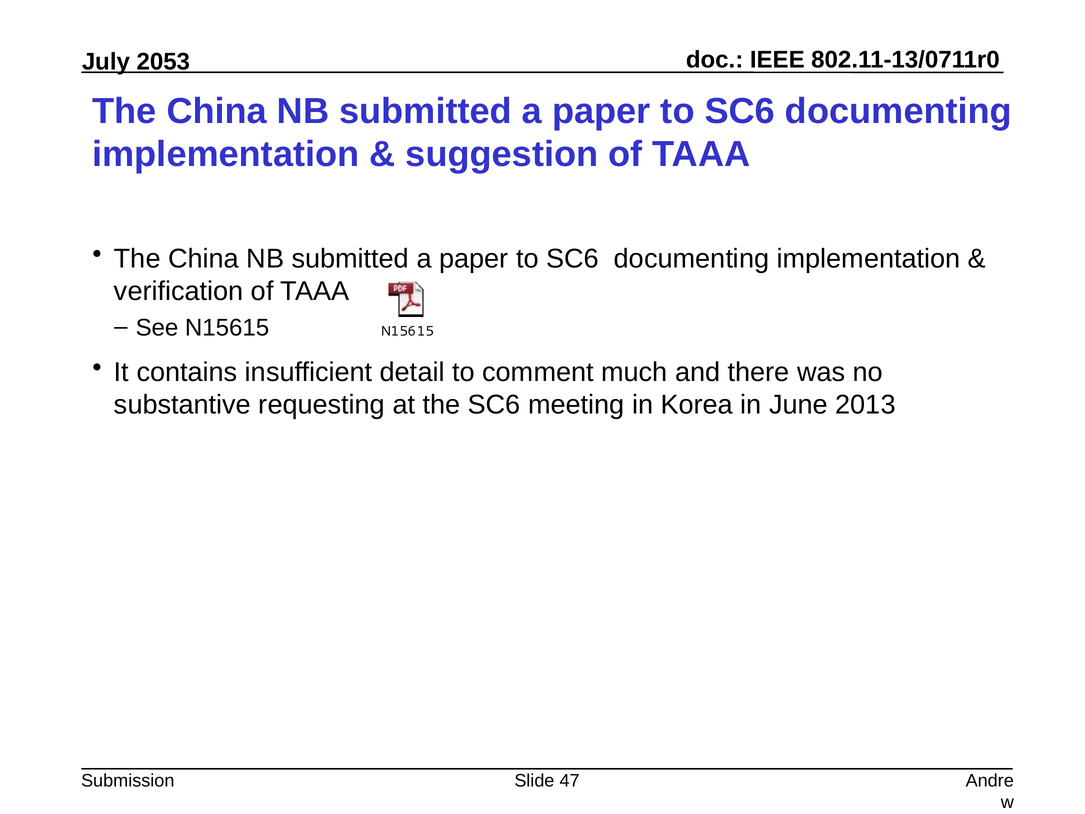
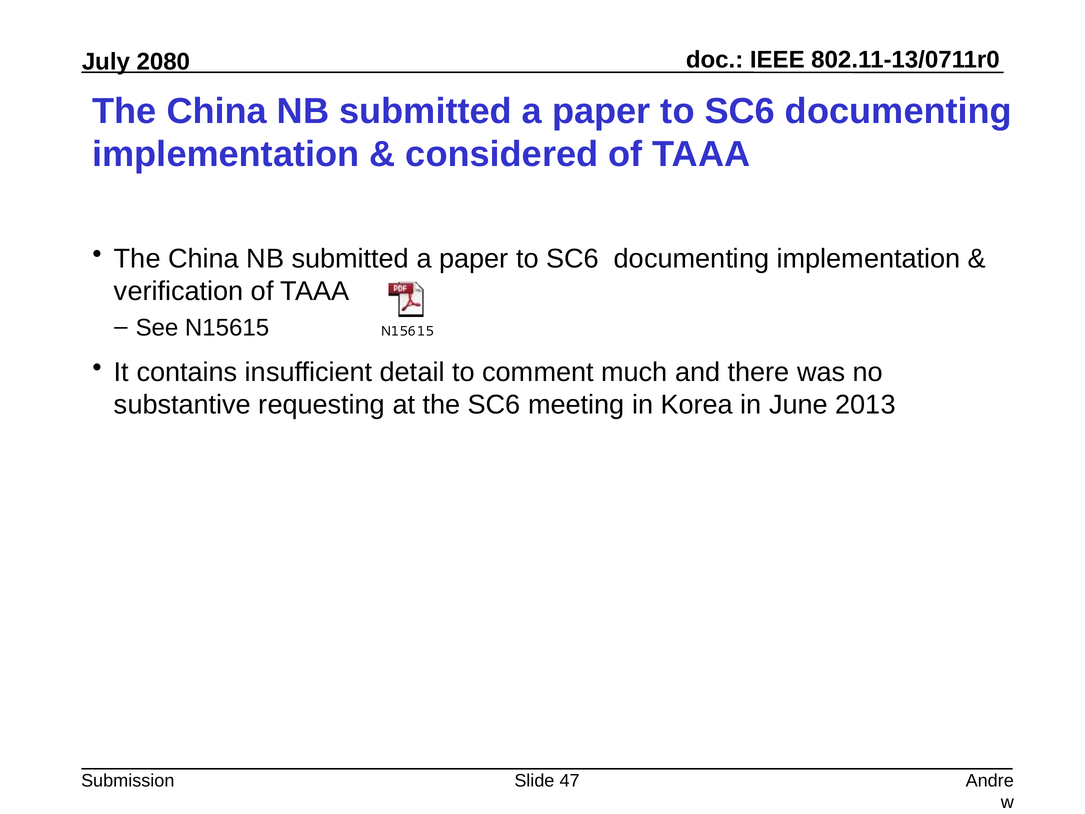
2053: 2053 -> 2080
suggestion: suggestion -> considered
